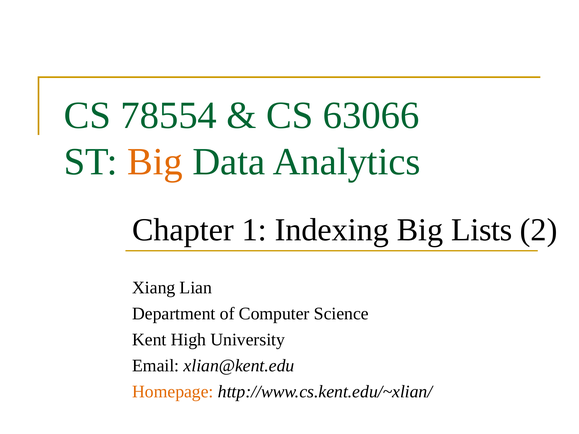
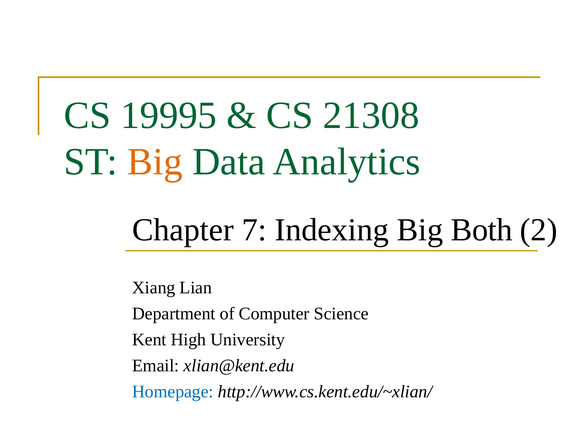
78554: 78554 -> 19995
63066: 63066 -> 21308
1: 1 -> 7
Lists: Lists -> Both
Homepage colour: orange -> blue
